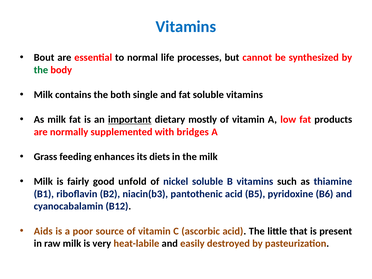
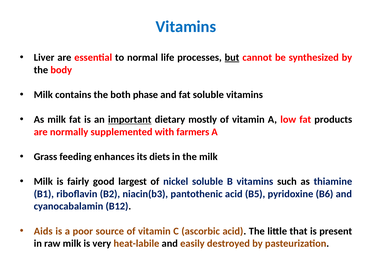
Bout: Bout -> Liver
but underline: none -> present
the at (41, 70) colour: green -> black
single: single -> phase
bridges: bridges -> farmers
unfold: unfold -> largest
